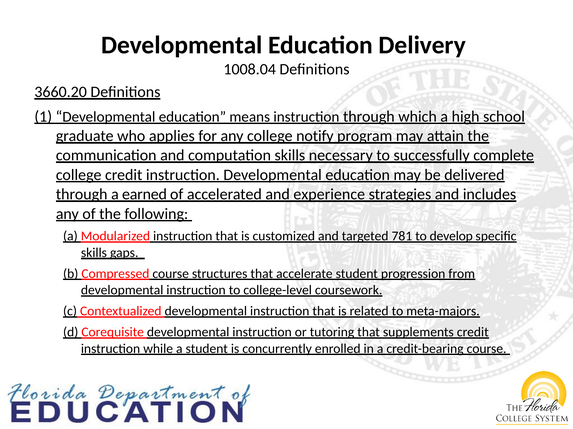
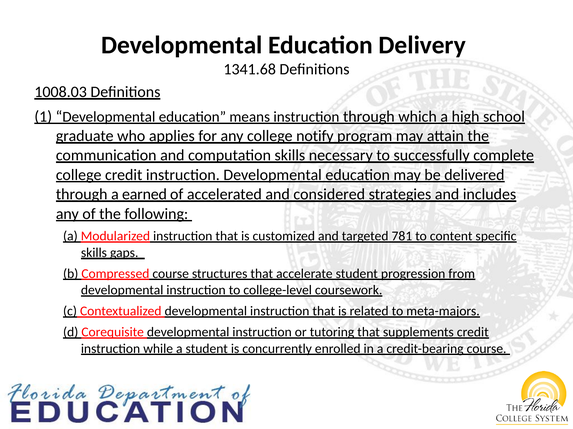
1008.04: 1008.04 -> 1341.68
3660.20: 3660.20 -> 1008.03
experience: experience -> considered
develop: develop -> content
